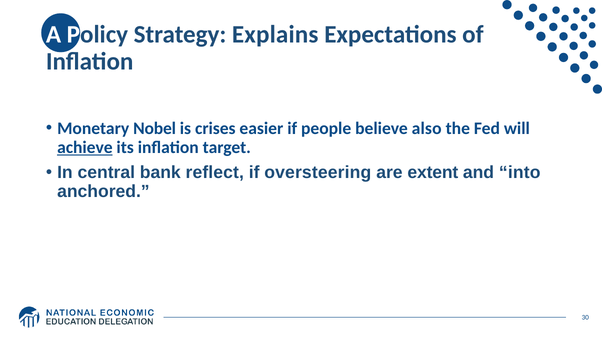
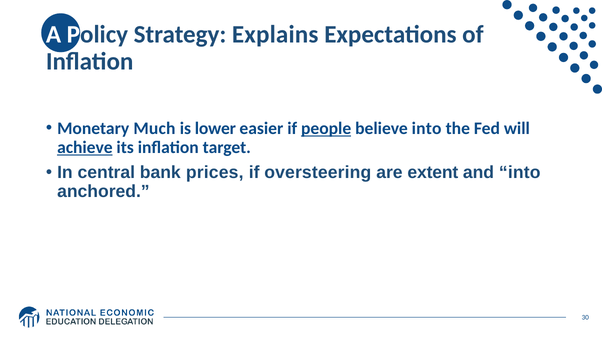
Nobel: Nobel -> Much
crises: crises -> lower
people underline: none -> present
believe also: also -> into
reflect: reflect -> prices
